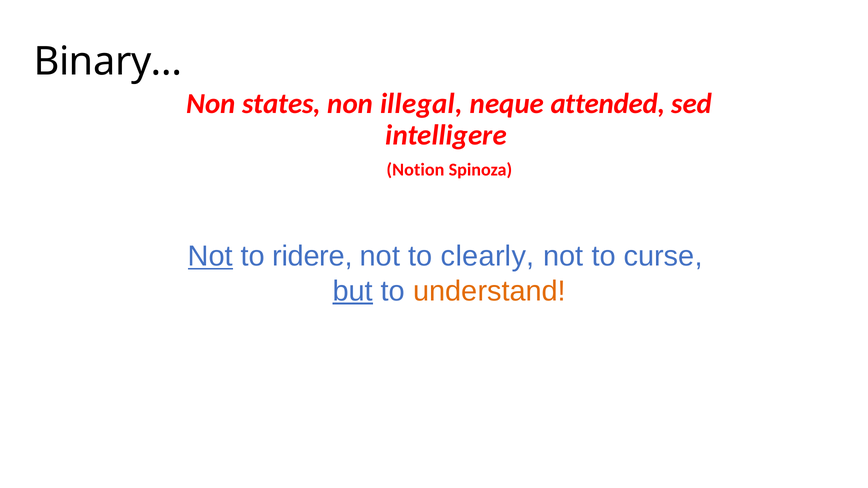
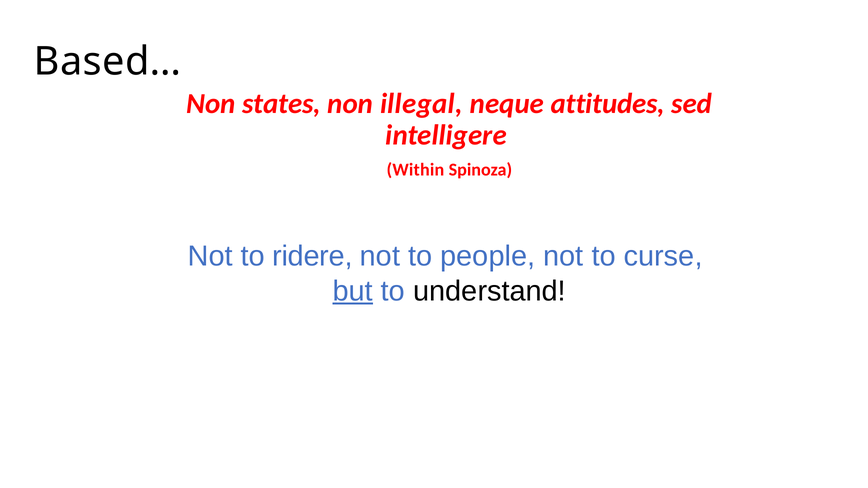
Binary…: Binary… -> Based…
attended: attended -> attitudes
Notion: Notion -> Within
Not at (210, 256) underline: present -> none
clearly: clearly -> people
understand colour: orange -> black
